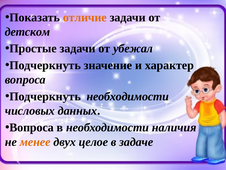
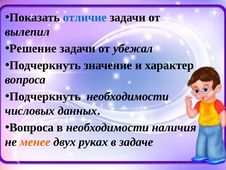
отличие colour: orange -> blue
детском: детском -> вылепил
Простые: Простые -> Решение
целое: целое -> руках
